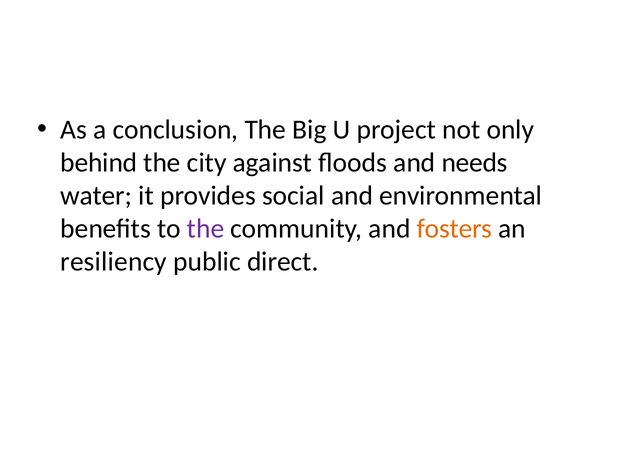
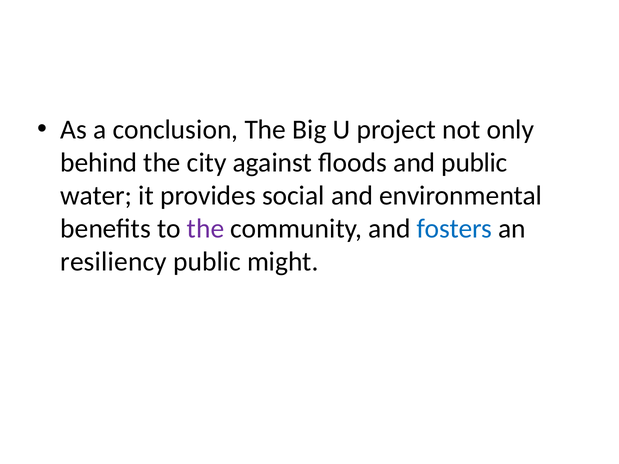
and needs: needs -> public
fosters colour: orange -> blue
direct: direct -> might
